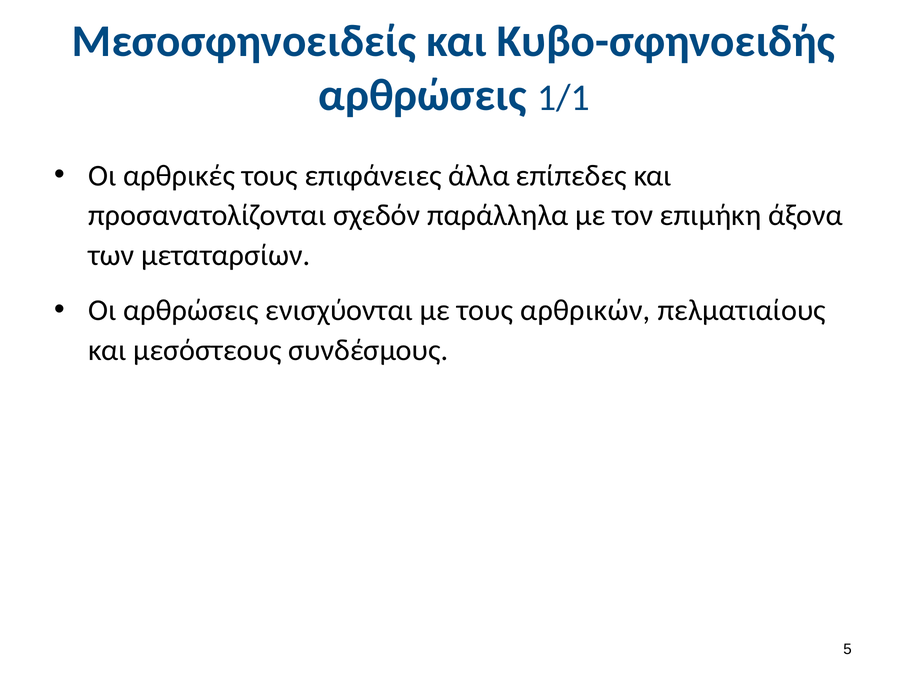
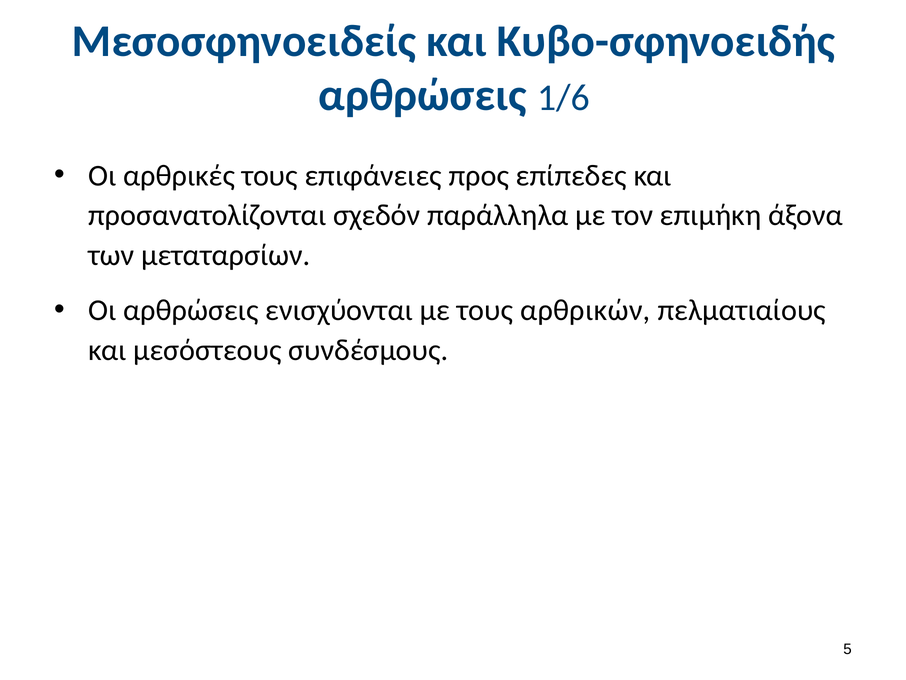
1/1: 1/1 -> 1/6
άλλα: άλλα -> προς
